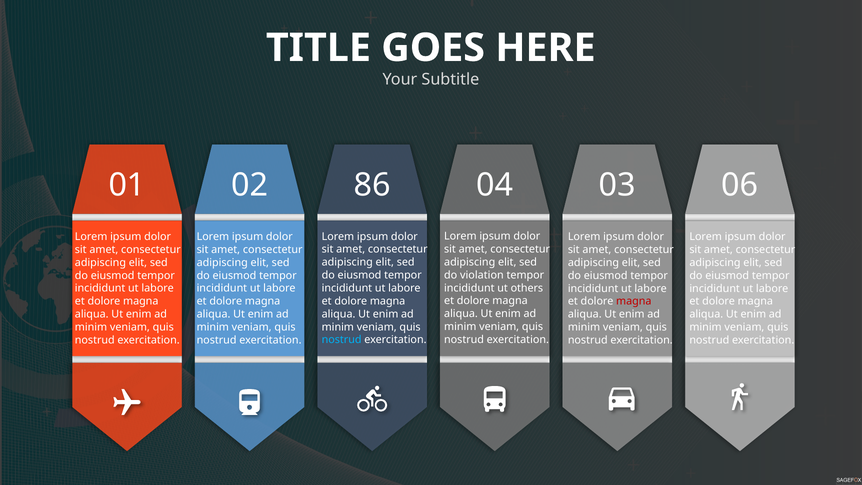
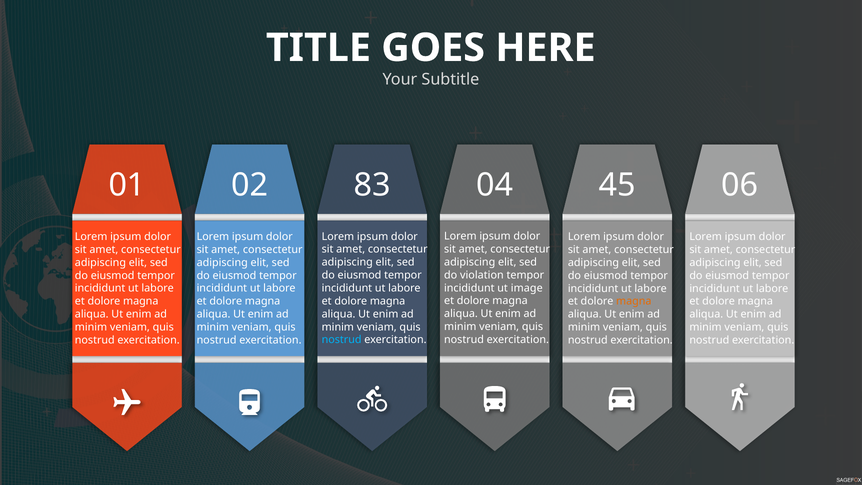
86: 86 -> 83
03: 03 -> 45
others: others -> image
magna at (634, 301) colour: red -> orange
